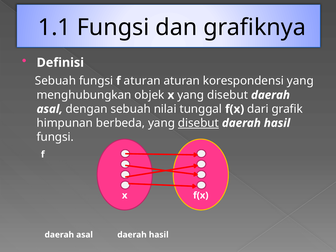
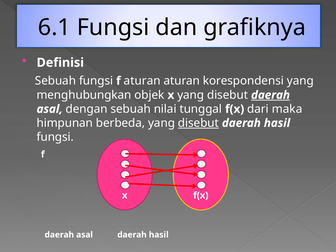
1.1: 1.1 -> 6.1
daerah at (270, 95) underline: none -> present
grafik: grafik -> maka
